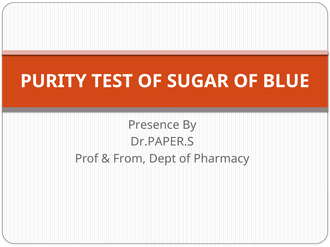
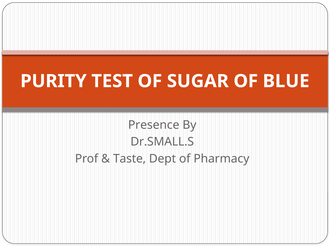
Dr.PAPER.S: Dr.PAPER.S -> Dr.SMALL.S
From: From -> Taste
